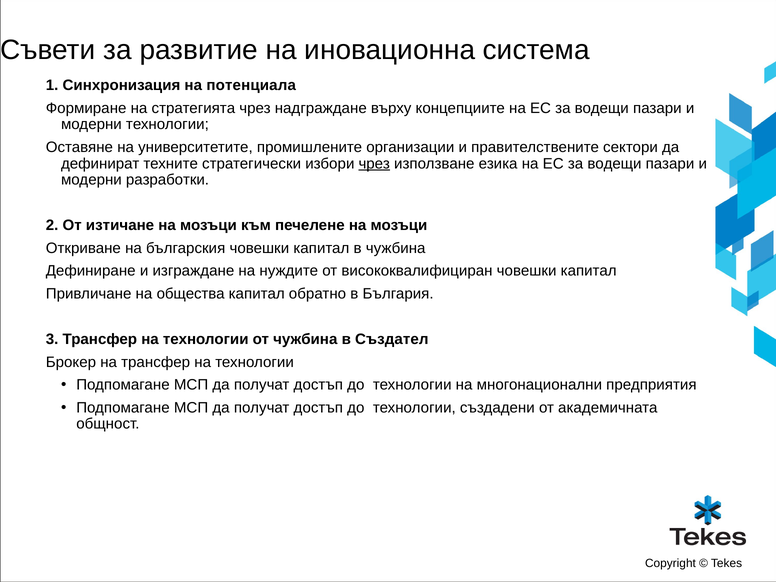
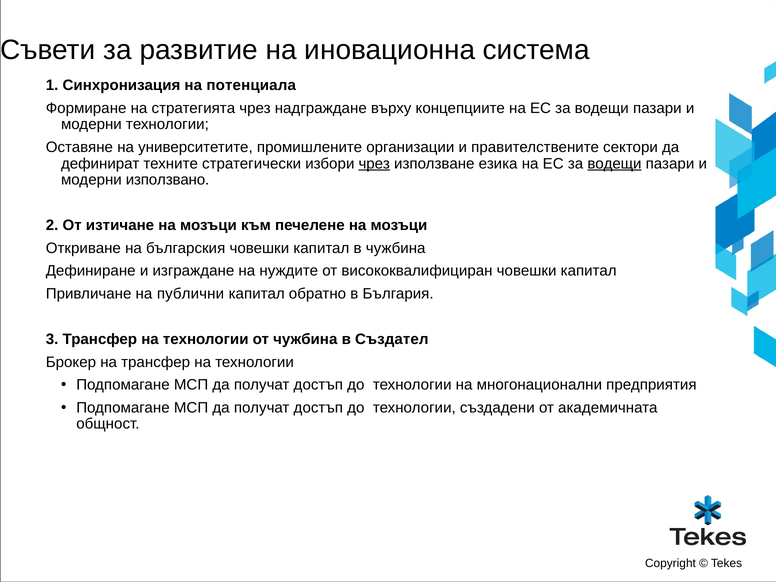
водещи at (614, 164) underline: none -> present
разработки: разработки -> използвано
общества: общества -> публични
